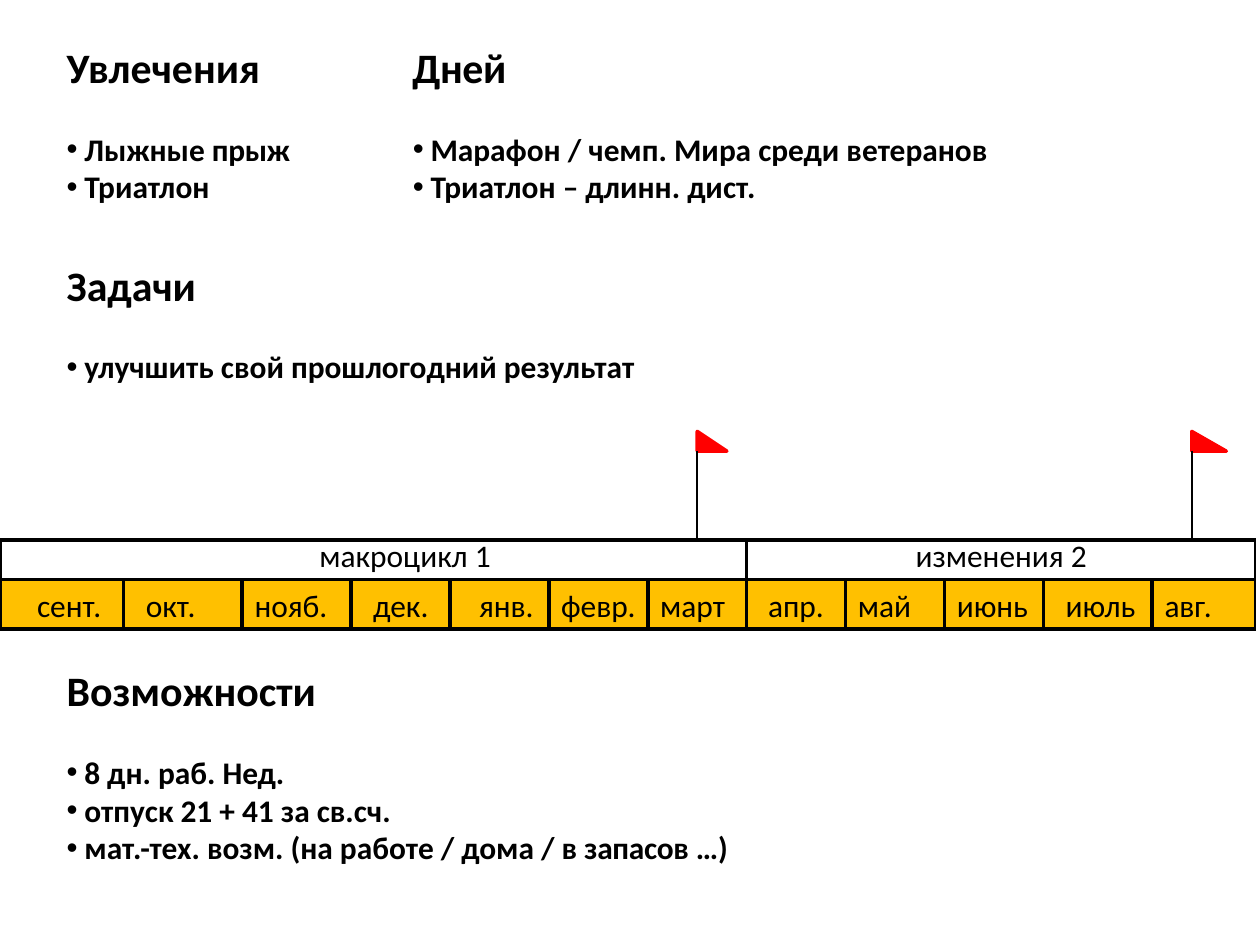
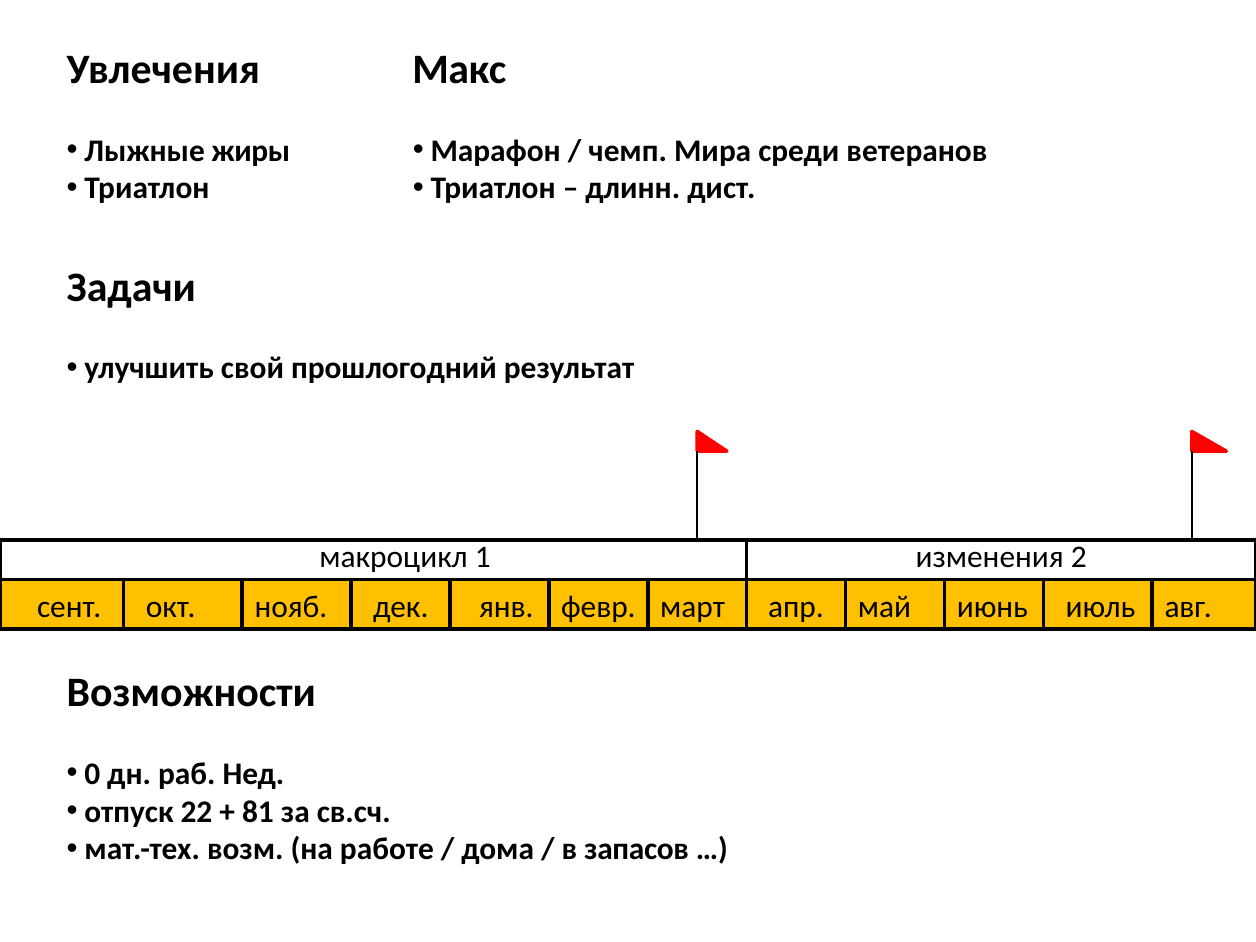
Дней: Дней -> Макс
прыж: прыж -> жиры
8: 8 -> 0
21: 21 -> 22
41: 41 -> 81
